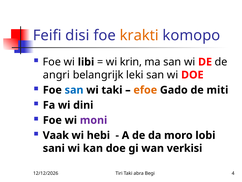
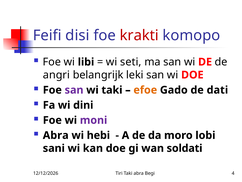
krakti colour: orange -> red
krin: krin -> seti
san at (74, 90) colour: blue -> purple
miti: miti -> dati
Vaak at (56, 135): Vaak -> Abra
verkisi: verkisi -> soldati
